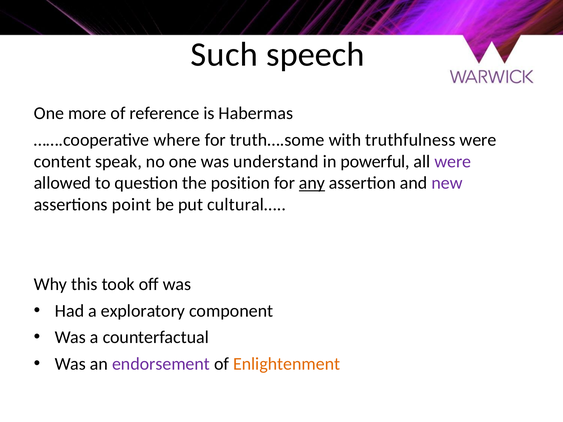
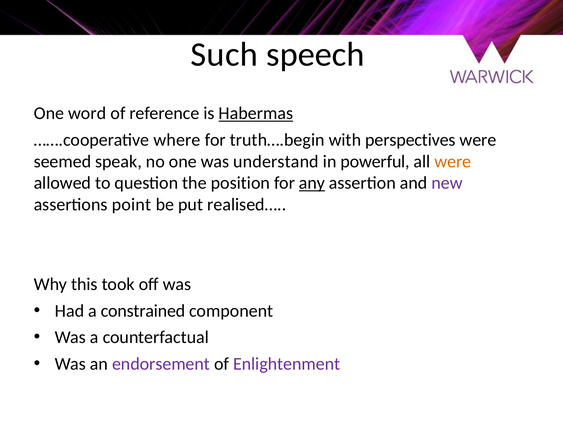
more: more -> word
Habermas underline: none -> present
truth….some: truth….some -> truth….begin
truthfulness: truthfulness -> perspectives
content: content -> seemed
were at (453, 162) colour: purple -> orange
cultural…: cultural… -> realised…
exploratory: exploratory -> constrained
Enlightenment colour: orange -> purple
